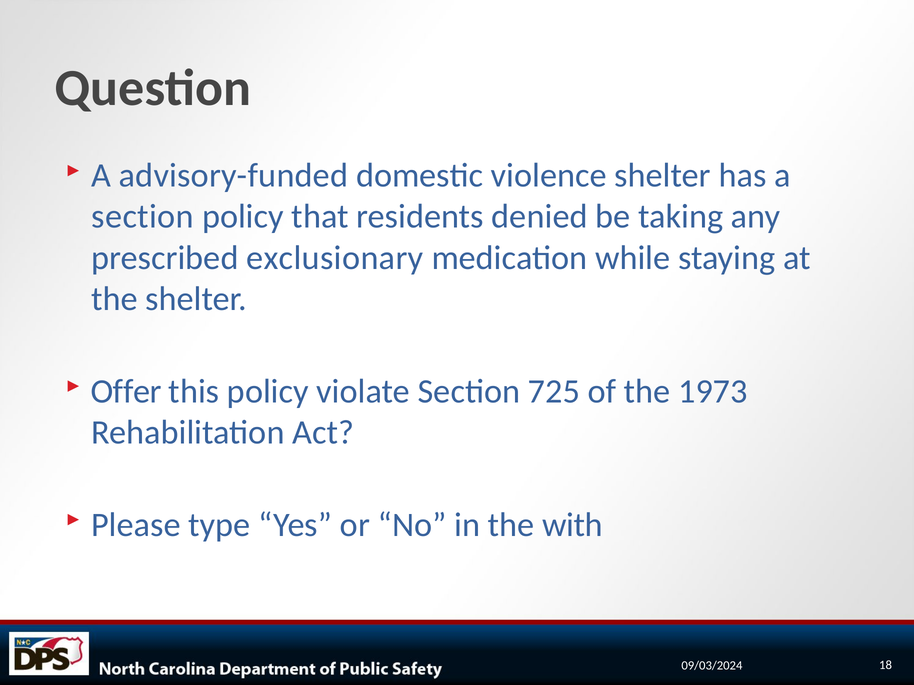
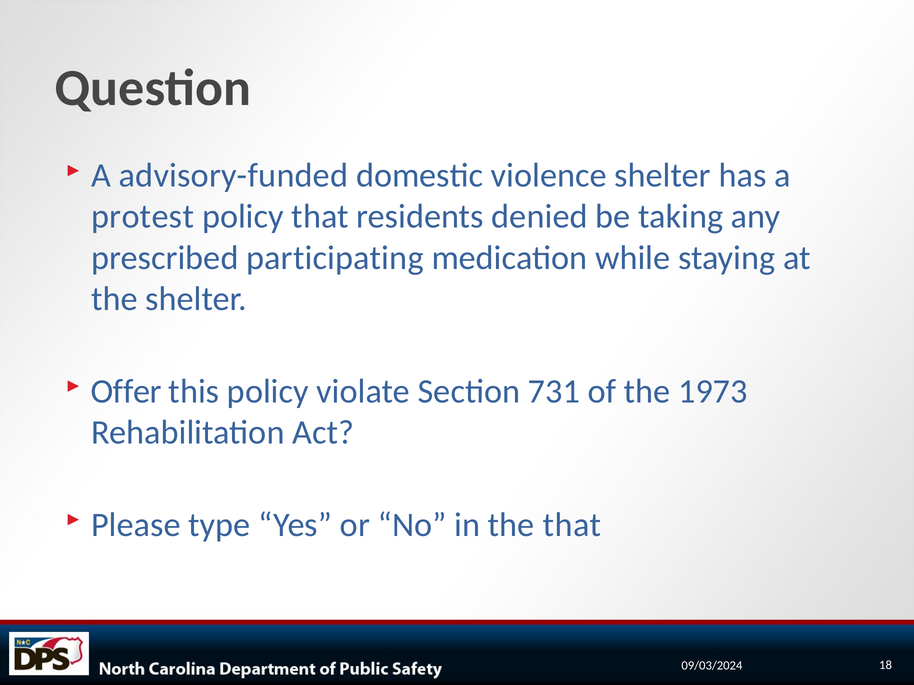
section at (143, 217): section -> protest
exclusionary: exclusionary -> participating
725: 725 -> 731
the with: with -> that
